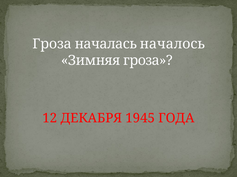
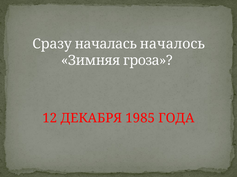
Гроза at (52, 44): Гроза -> Сразу
1945: 1945 -> 1985
